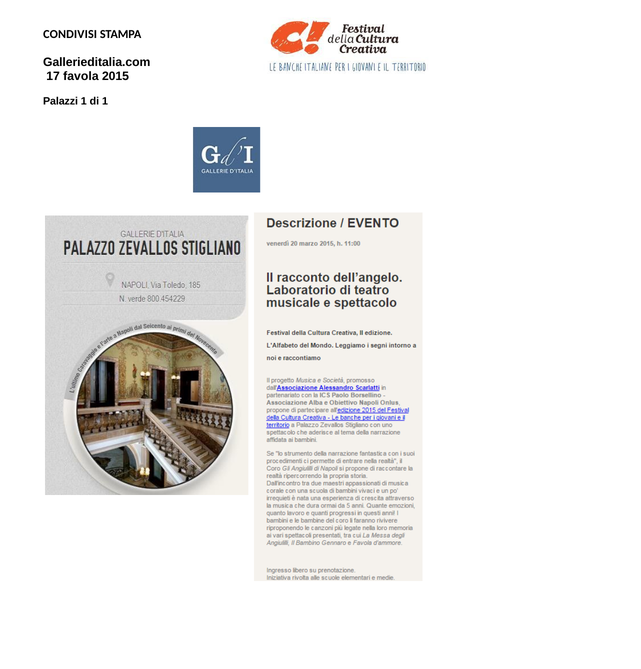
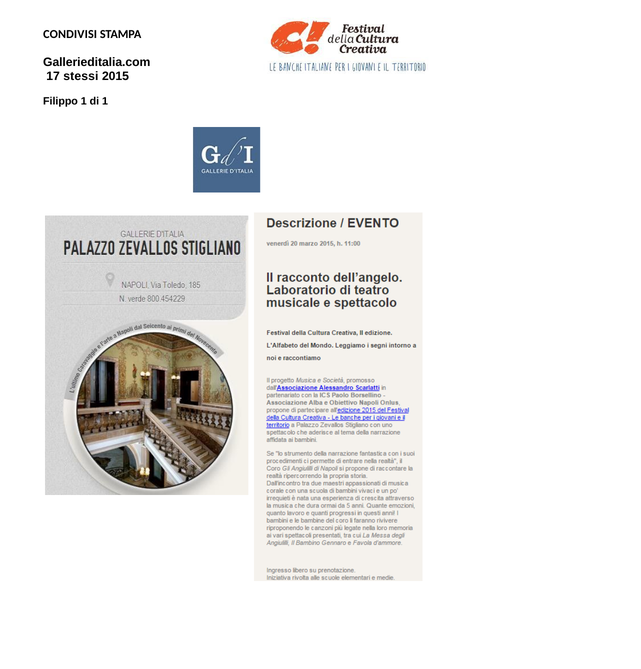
favola: favola -> stessi
Palazzi: Palazzi -> Filippo
